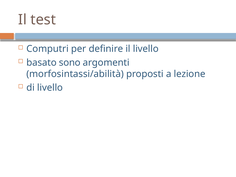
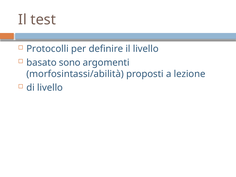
Computri: Computri -> Protocolli
